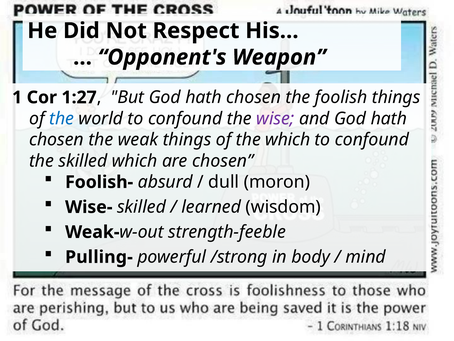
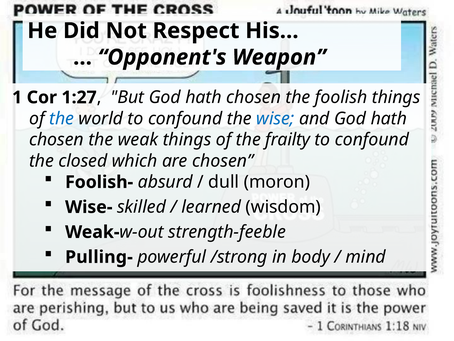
wise colour: purple -> blue
the which: which -> frailty
the skilled: skilled -> closed
